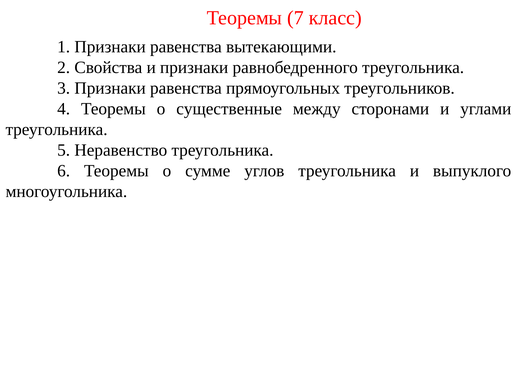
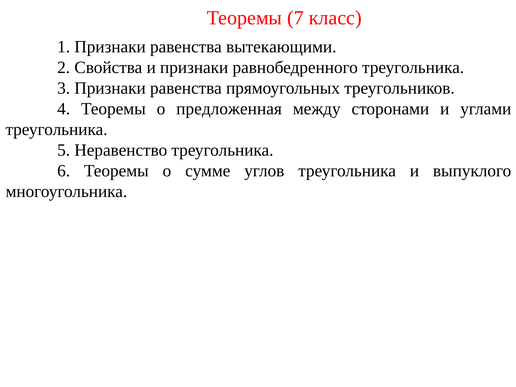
существенные: существенные -> предложенная
